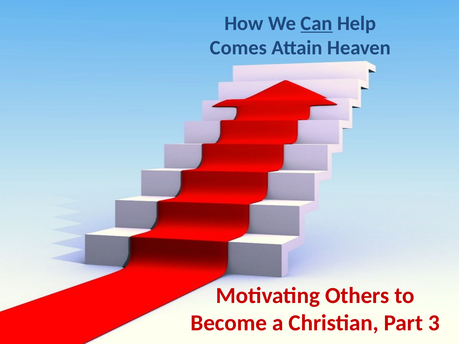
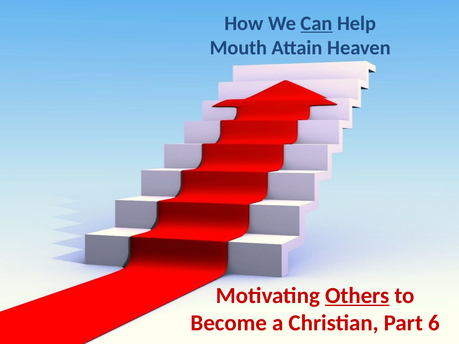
Comes: Comes -> Mouth
Others underline: none -> present
3: 3 -> 6
